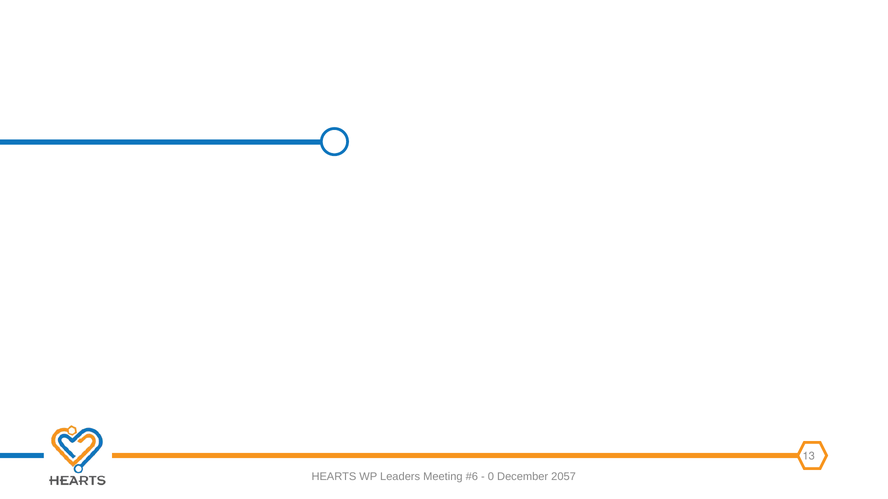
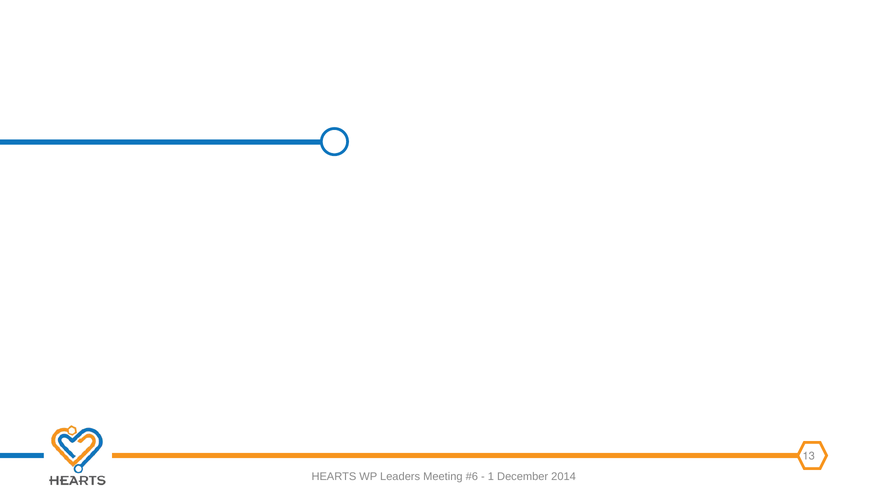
0: 0 -> 1
2057: 2057 -> 2014
